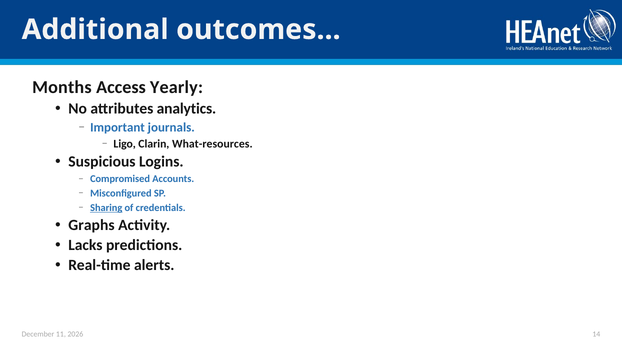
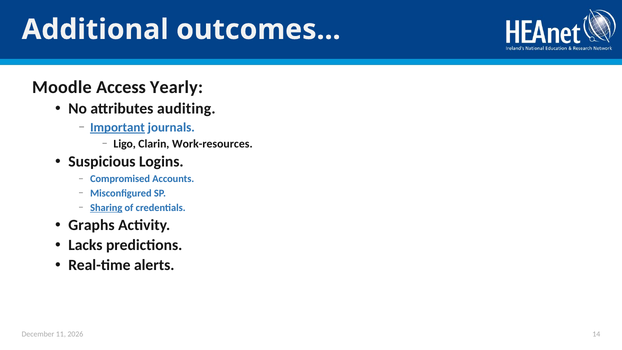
Months: Months -> Moodle
analytics: analytics -> auditing
Important underline: none -> present
What-resources: What-resources -> Work-resources
